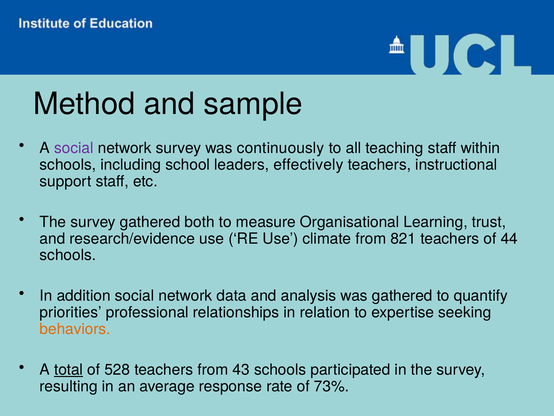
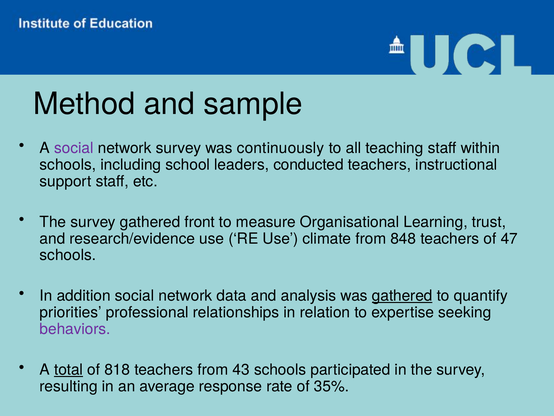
effectively: effectively -> conducted
both: both -> front
821: 821 -> 848
44: 44 -> 47
gathered at (402, 296) underline: none -> present
behaviors colour: orange -> purple
528: 528 -> 818
73%: 73% -> 35%
